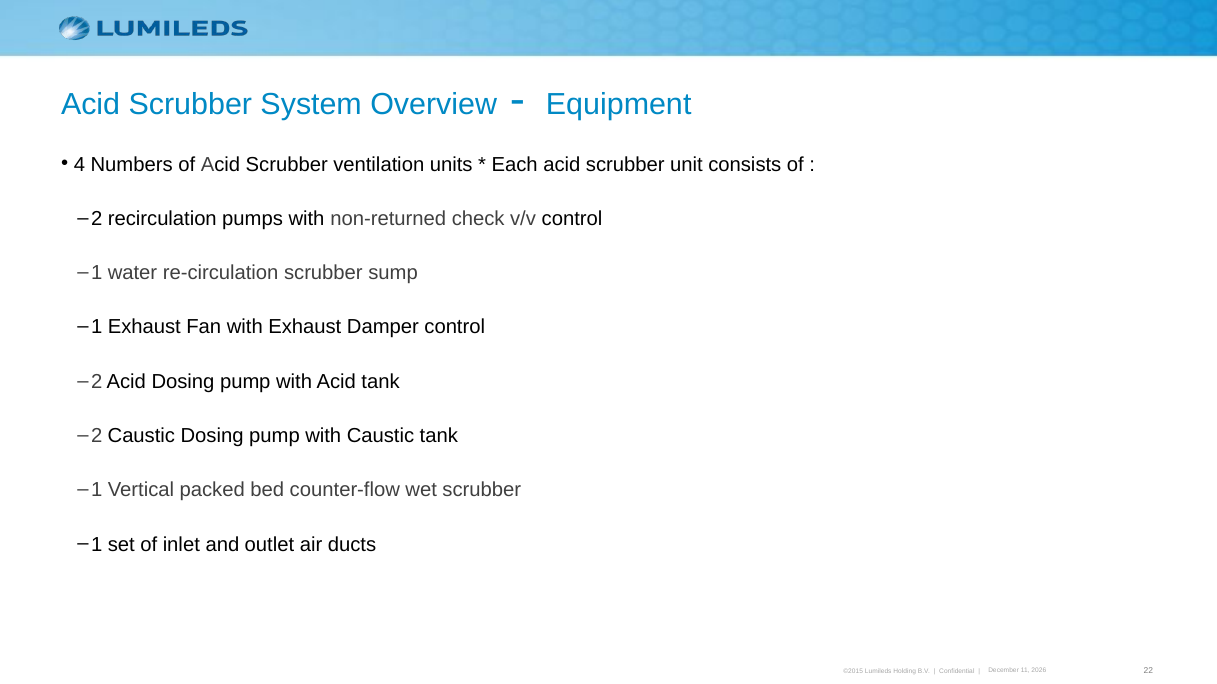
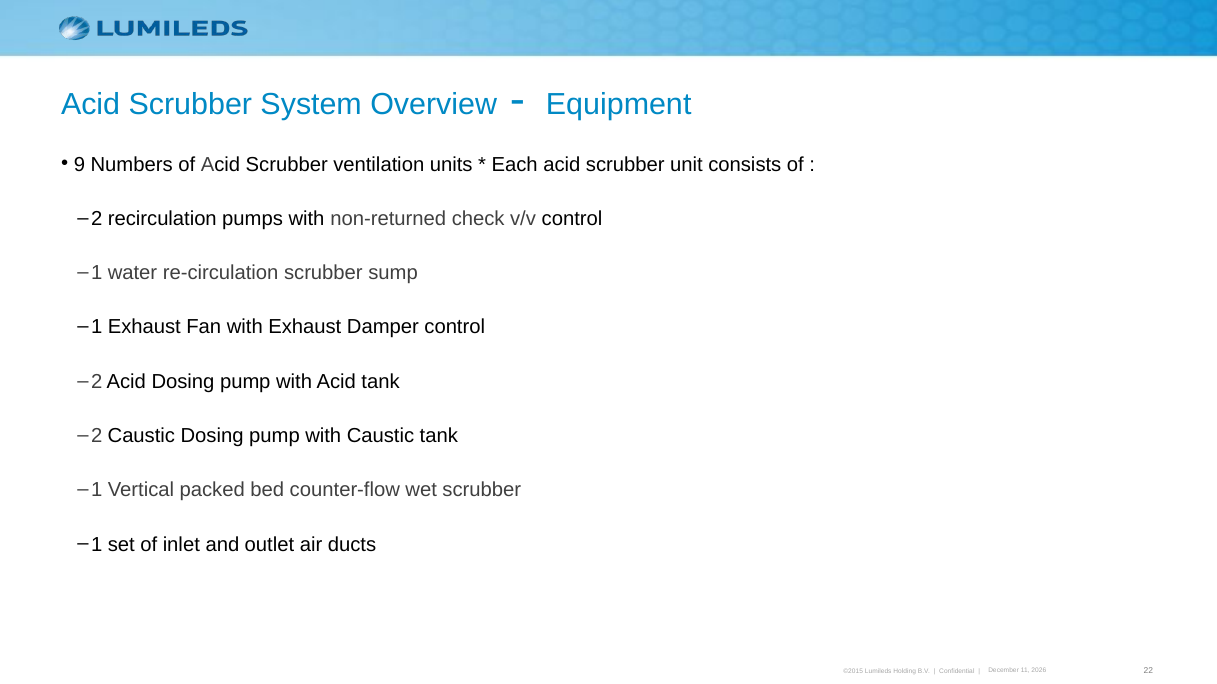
4: 4 -> 9
